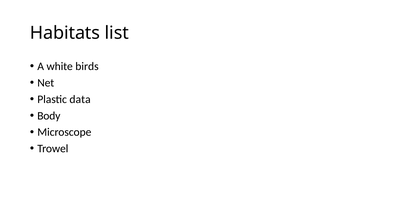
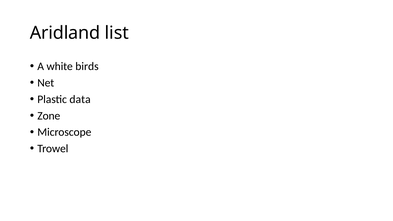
Habitats: Habitats -> Aridland
Body: Body -> Zone
